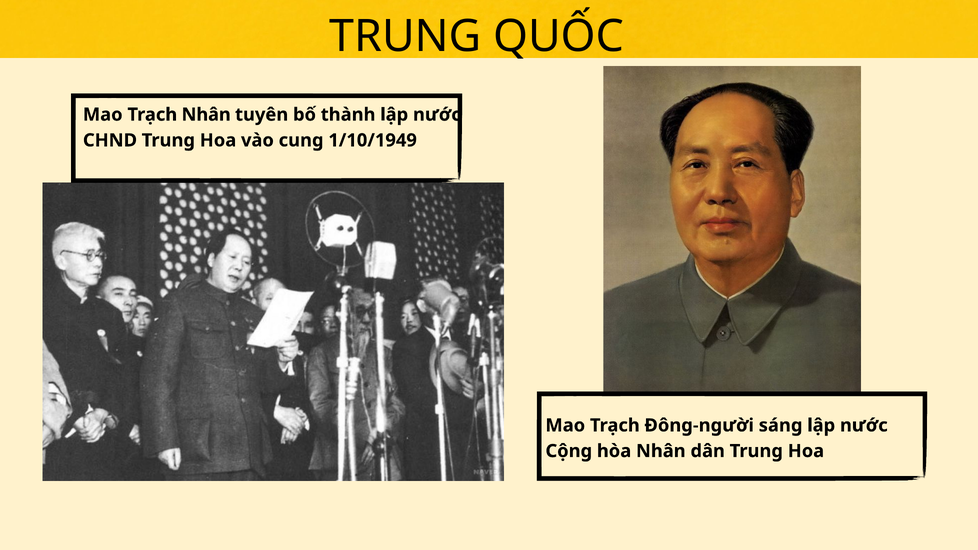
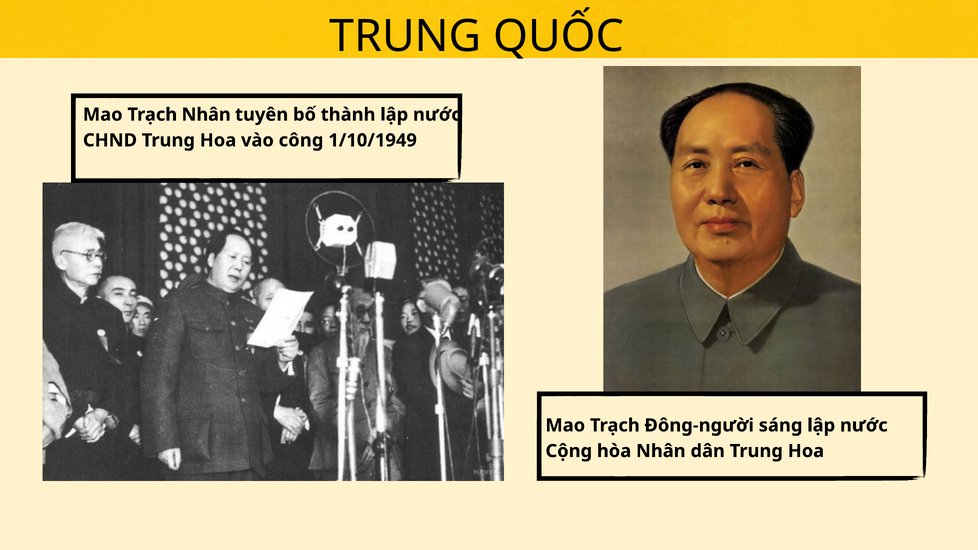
cung: cung -> công
